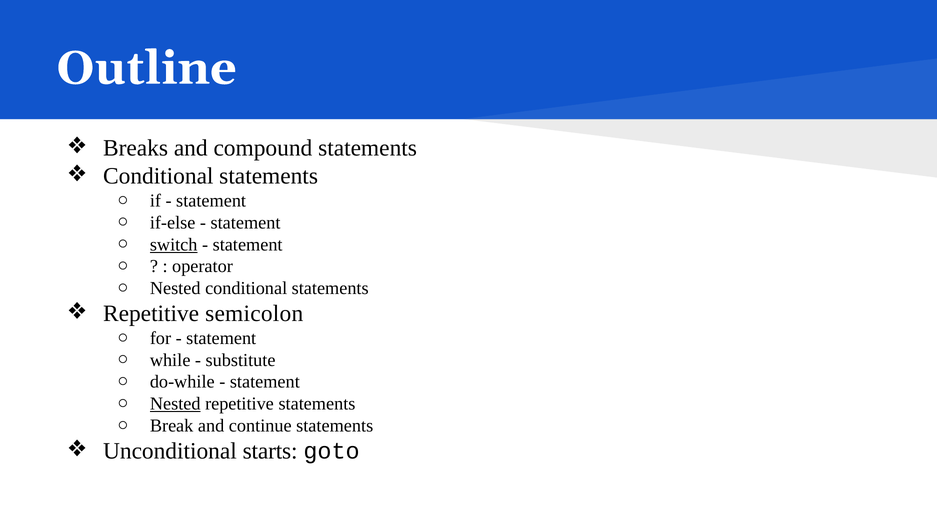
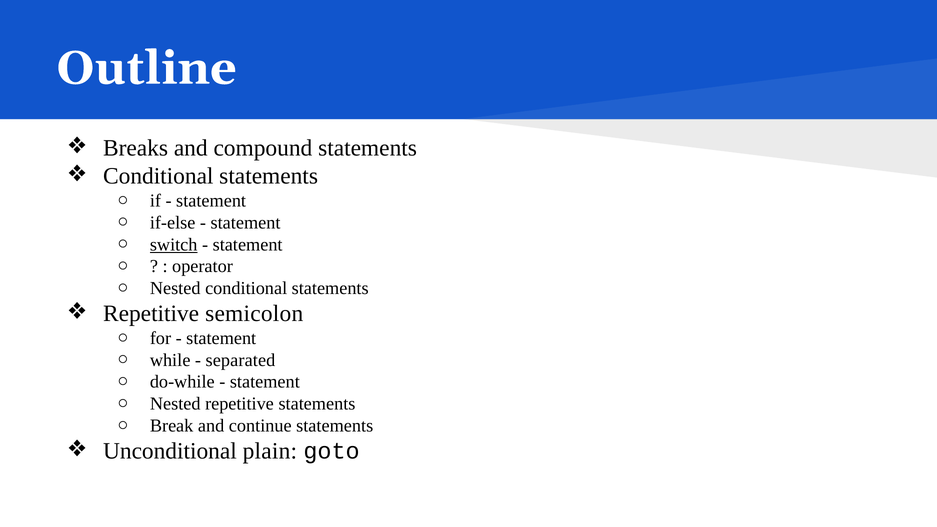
substitute: substitute -> separated
Nested at (175, 404) underline: present -> none
starts: starts -> plain
